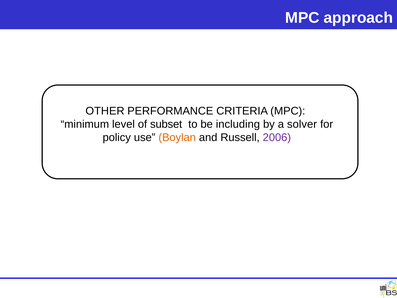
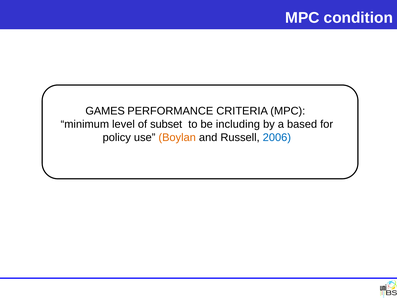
approach: approach -> condition
OTHER: OTHER -> GAMES
solver: solver -> based
2006 colour: purple -> blue
